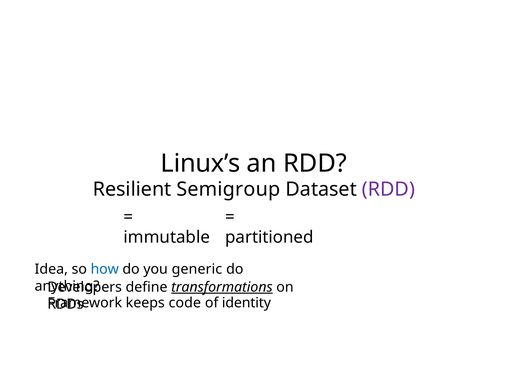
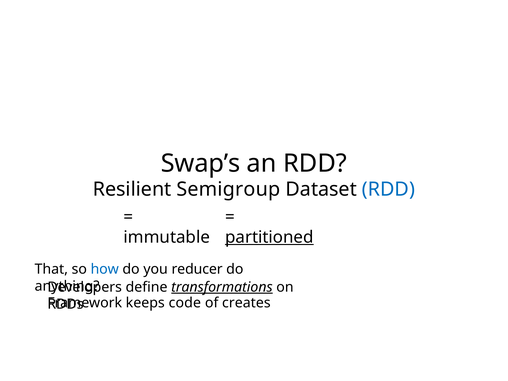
Linux’s: Linux’s -> Swap’s
RDD at (388, 189) colour: purple -> blue
partitioned underline: none -> present
Idea: Idea -> That
generic: generic -> reducer
identity: identity -> creates
